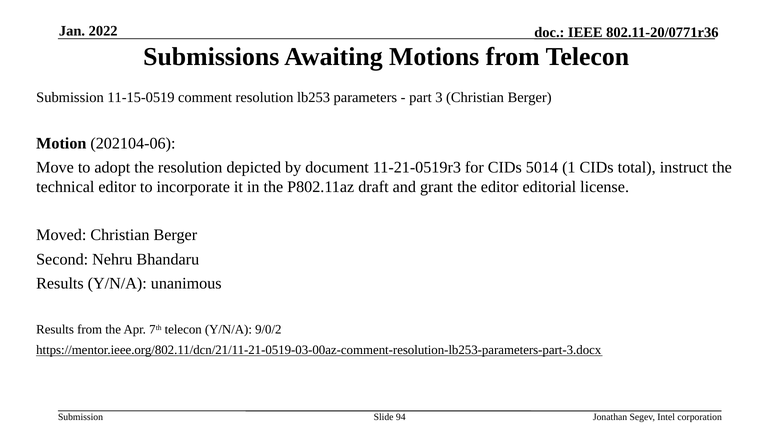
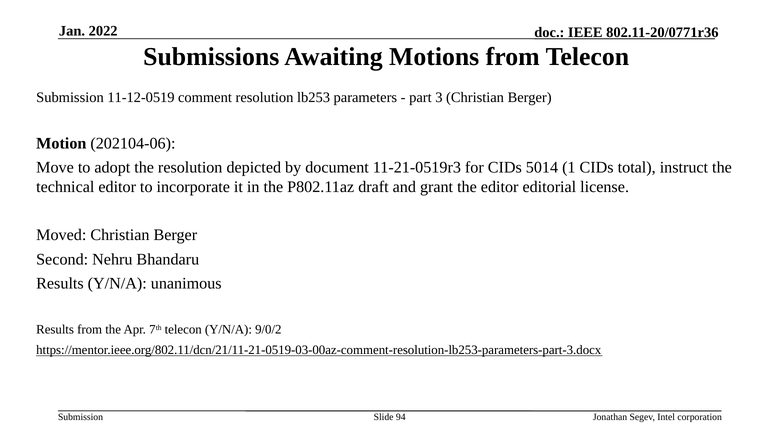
11-15-0519: 11-15-0519 -> 11-12-0519
